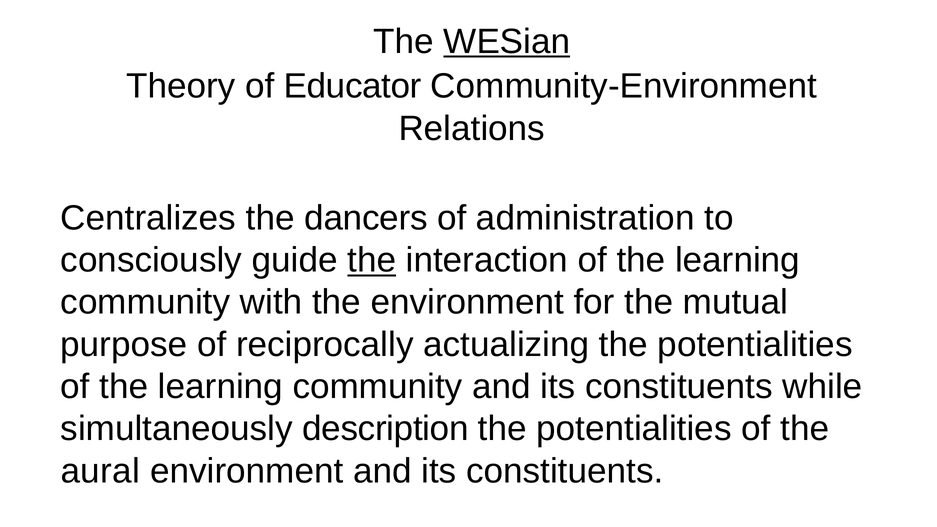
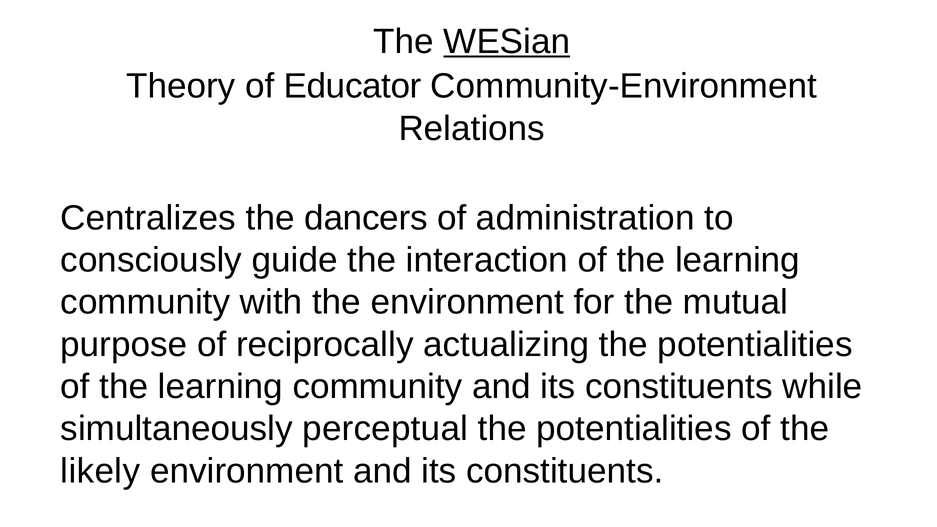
the at (372, 260) underline: present -> none
description: description -> perceptual
aural: aural -> likely
